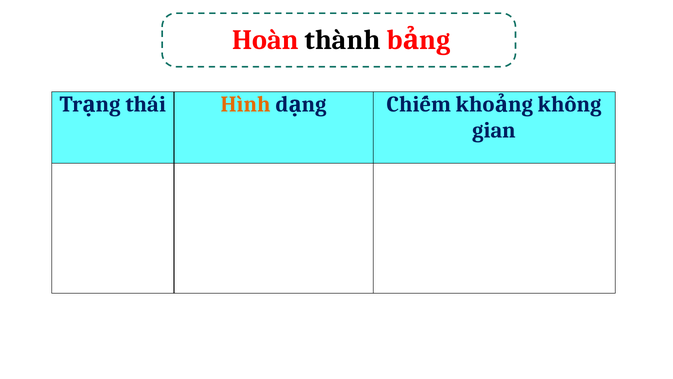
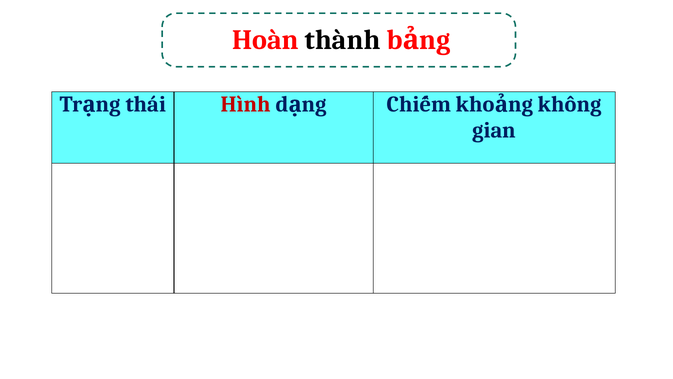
Hình colour: orange -> red
